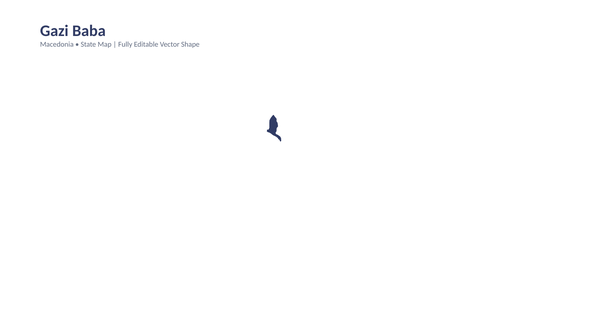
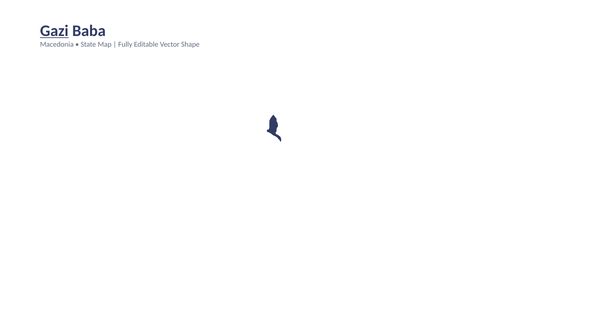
Gazi underline: none -> present
